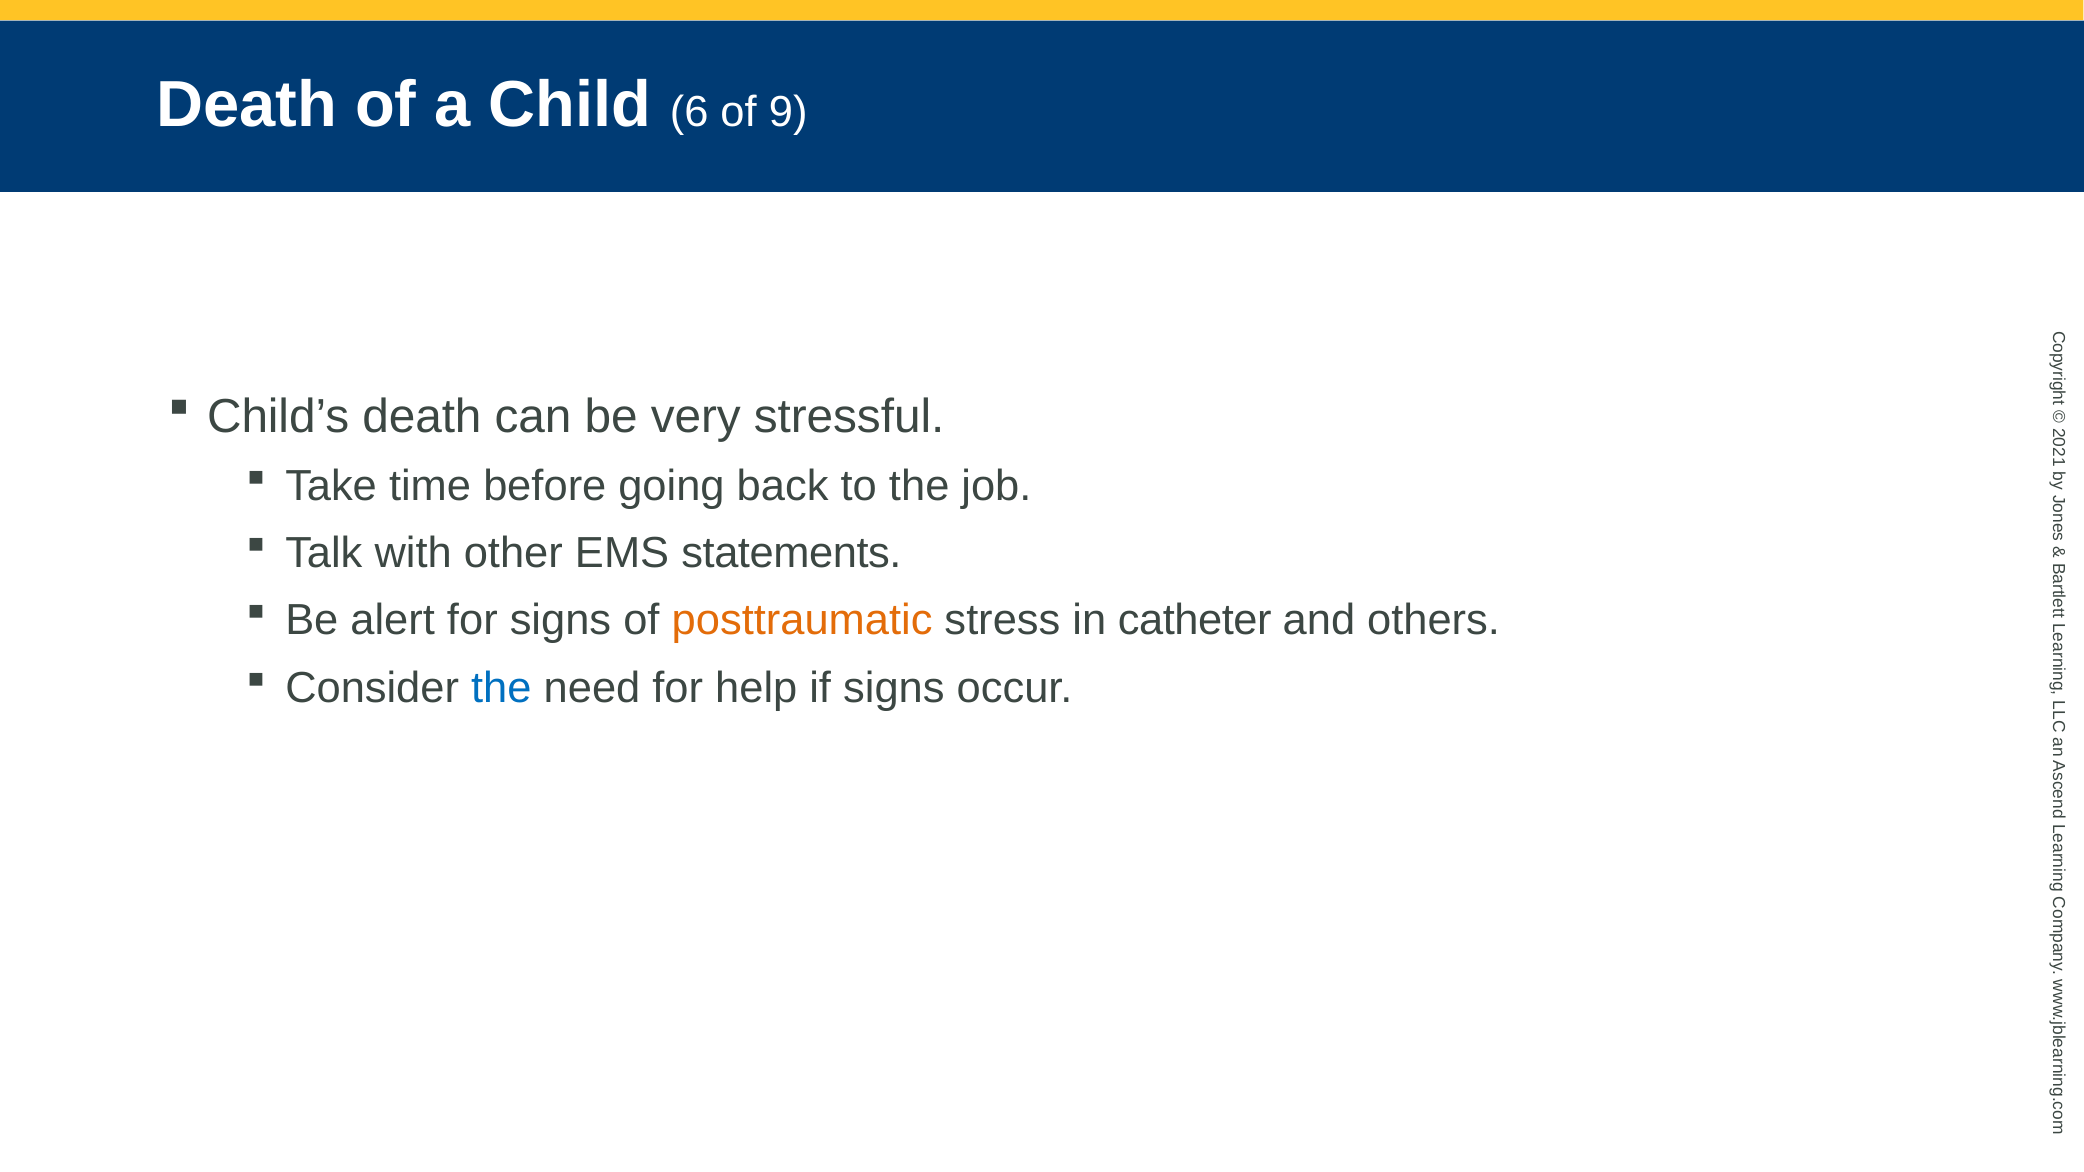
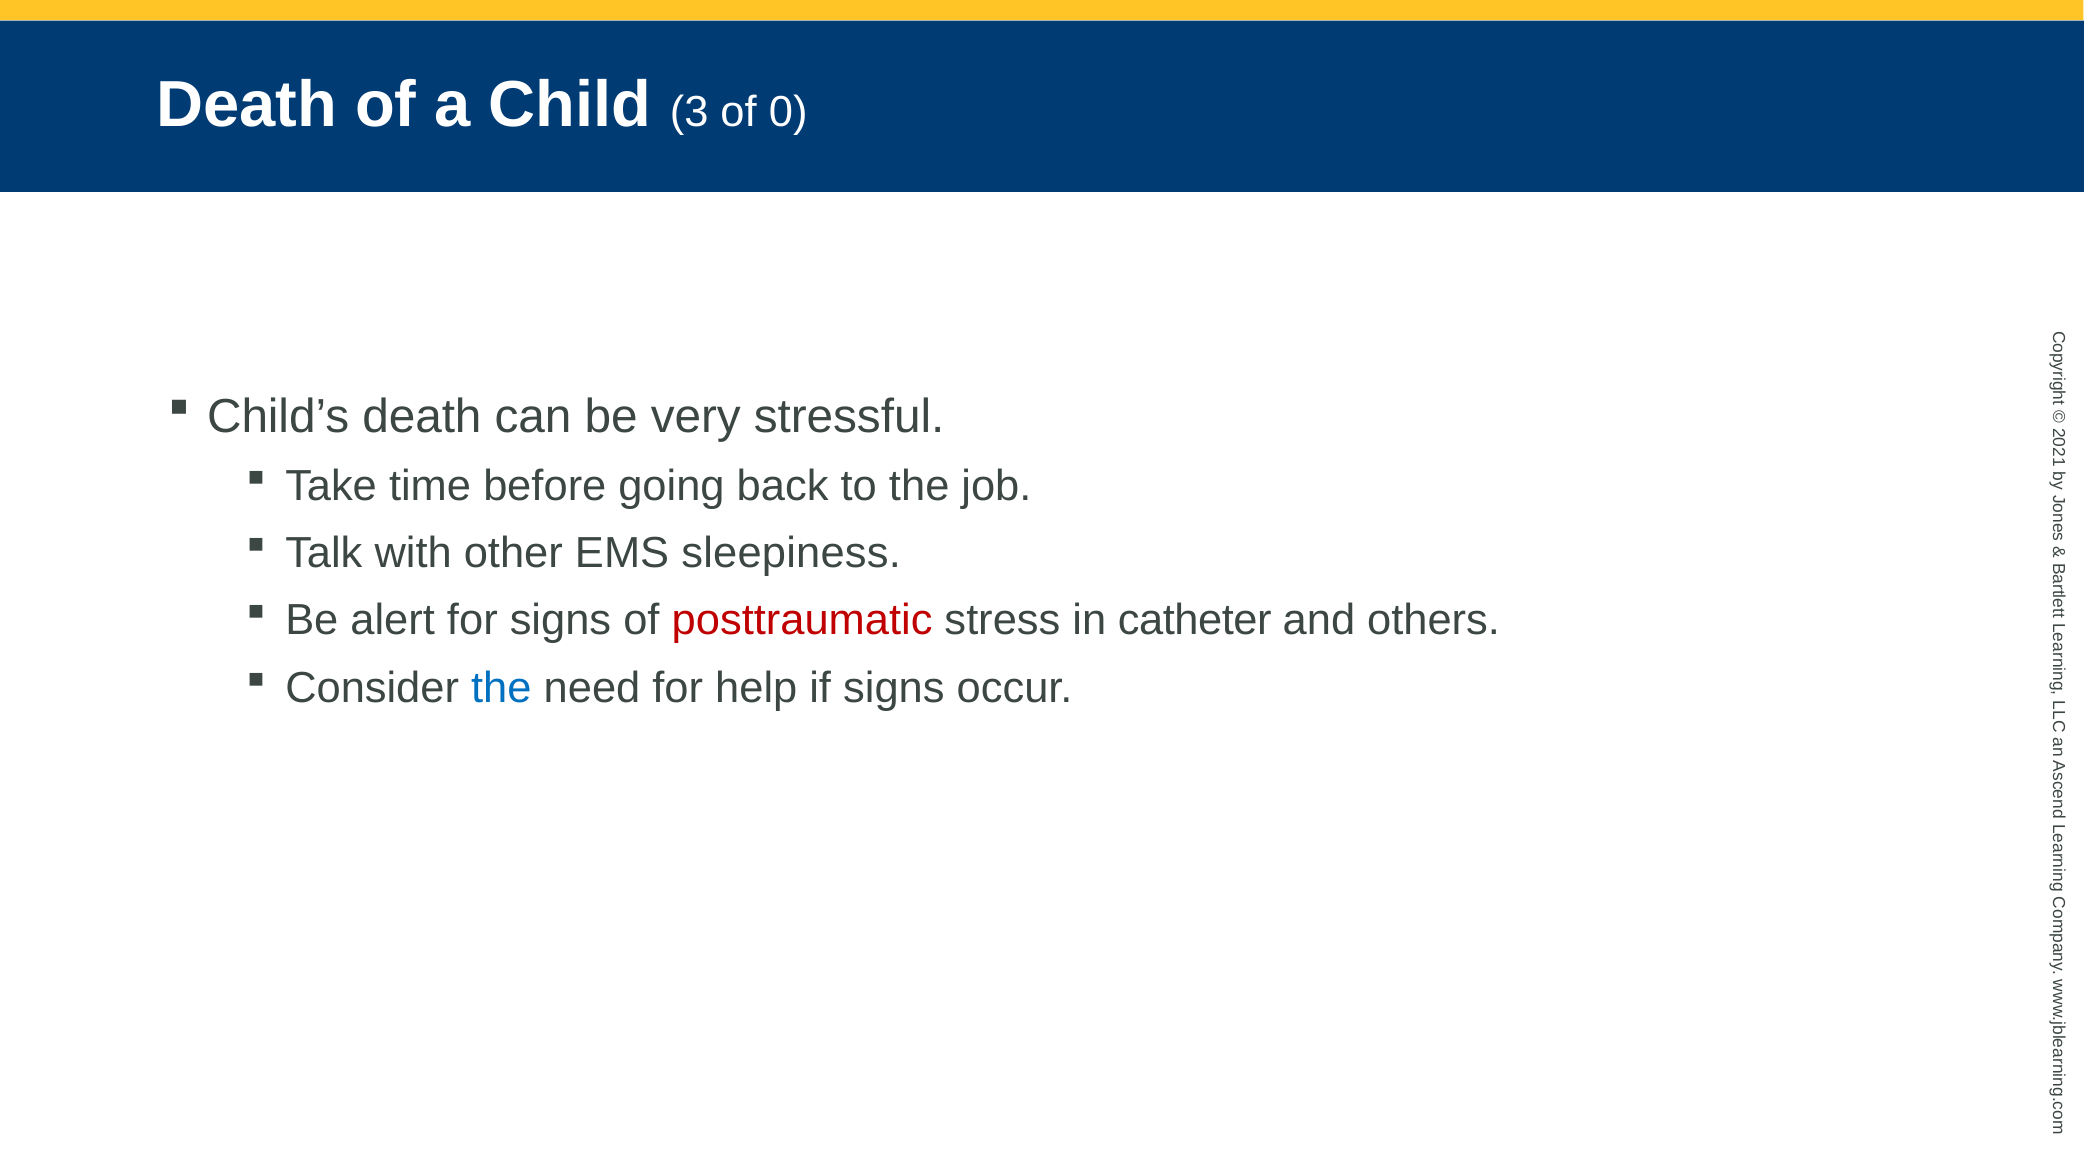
6: 6 -> 3
of 9: 9 -> 0
statements: statements -> sleepiness
posttraumatic colour: orange -> red
